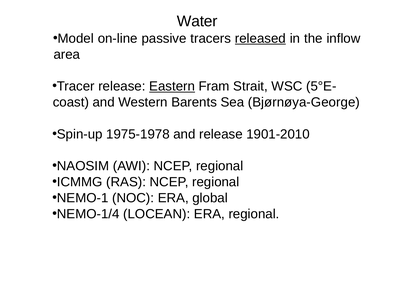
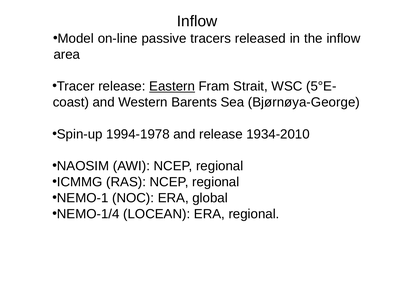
Water at (197, 21): Water -> Inflow
released underline: present -> none
1975-1978: 1975-1978 -> 1994-1978
1901-2010: 1901-2010 -> 1934-2010
